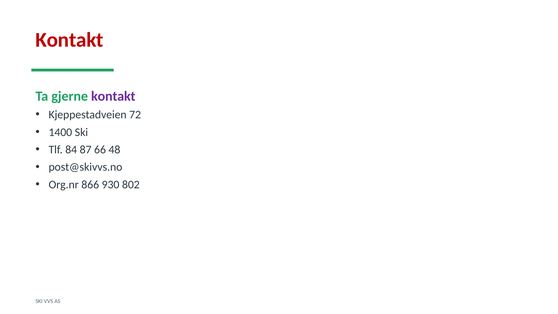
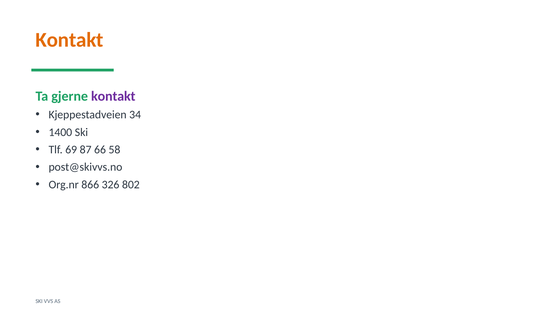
Kontakt at (70, 40) colour: red -> orange
72: 72 -> 34
84: 84 -> 69
48: 48 -> 58
930: 930 -> 326
